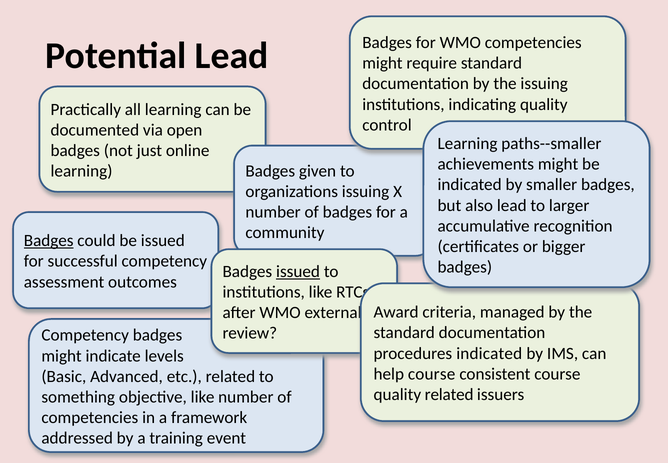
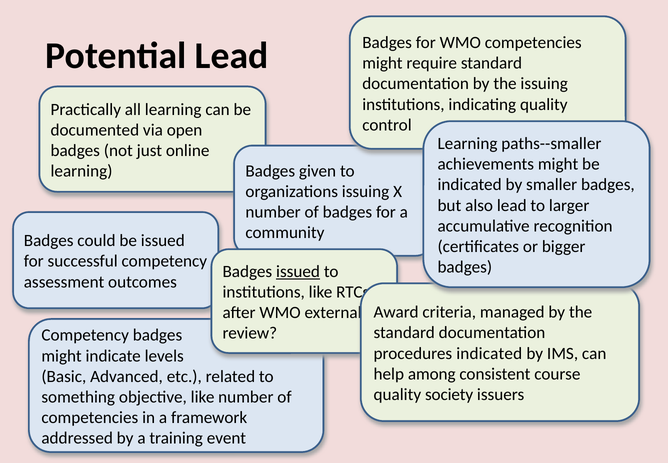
Badges at (49, 240) underline: present -> none
help course: course -> among
quality related: related -> society
